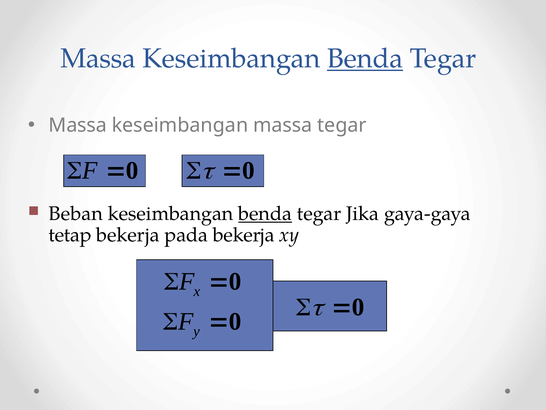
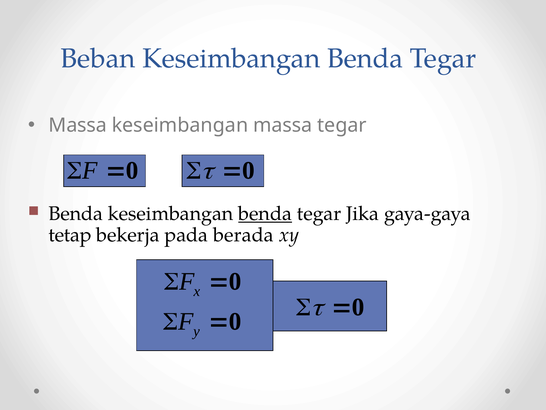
Massa at (98, 59): Massa -> Beban
Benda at (365, 59) underline: present -> none
Beban at (76, 213): Beban -> Benda
pada bekerja: bekerja -> berada
